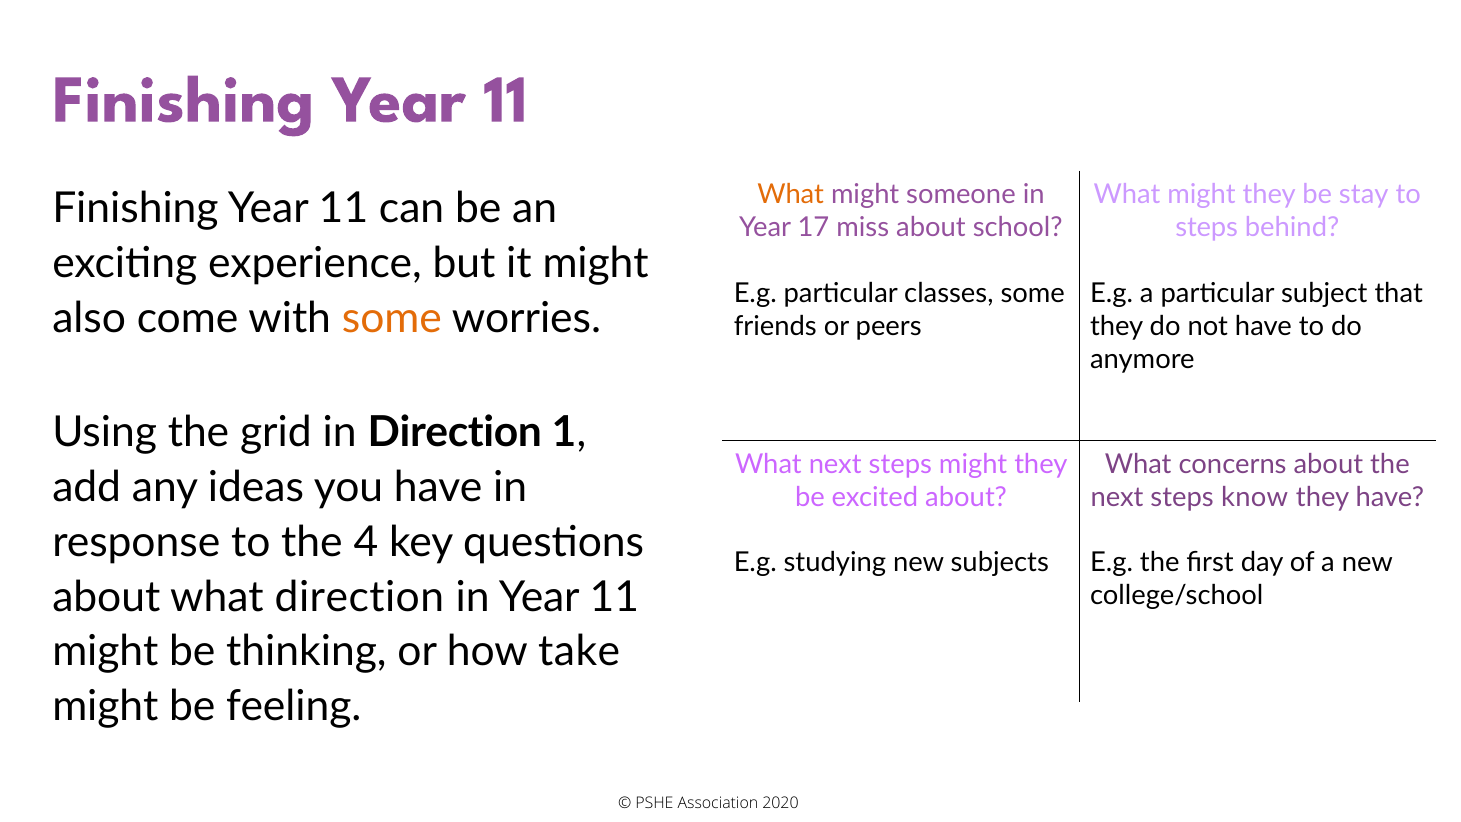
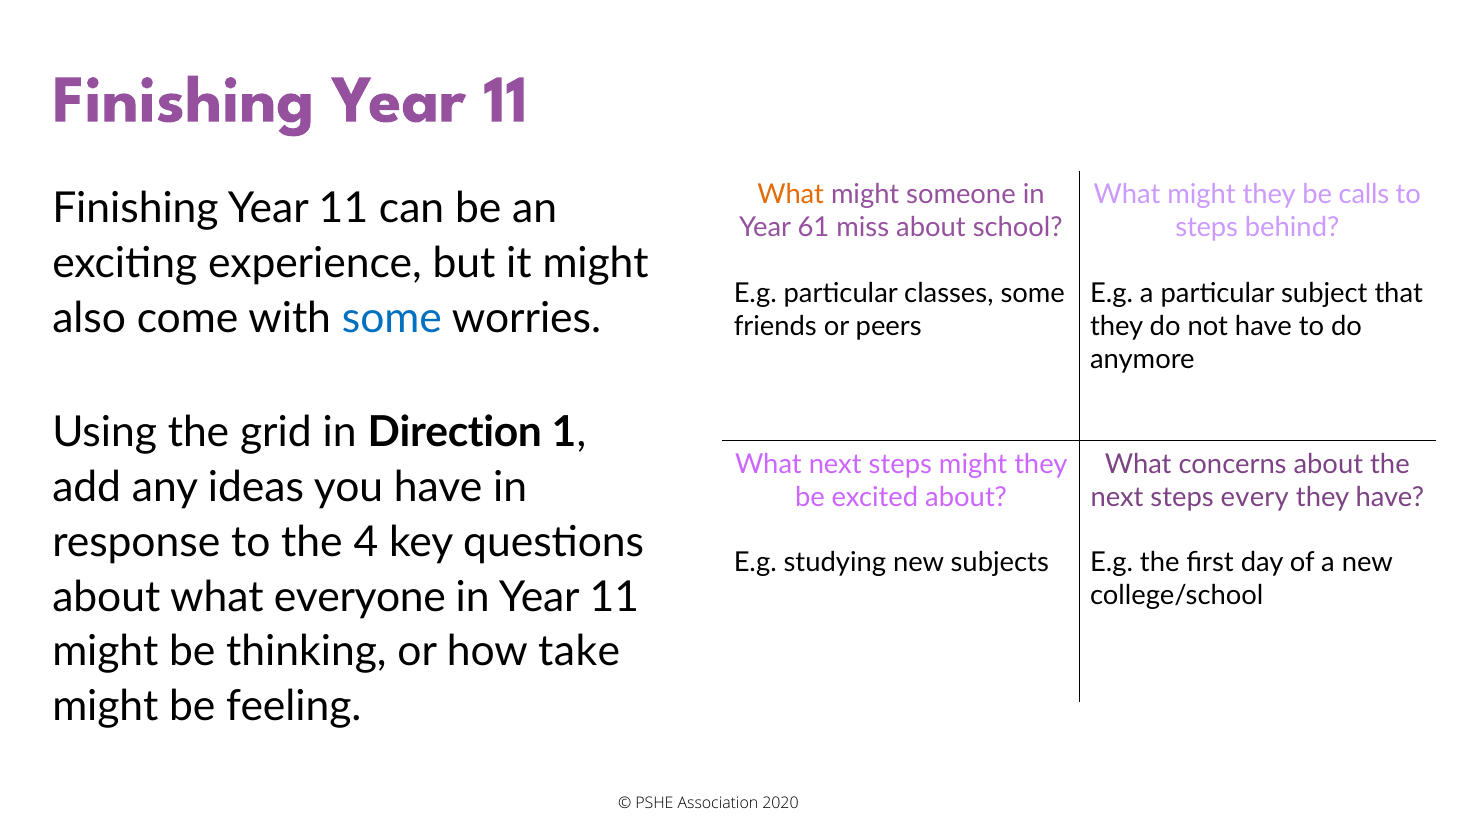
stay: stay -> calls
17: 17 -> 61
some at (392, 318) colour: orange -> blue
know: know -> every
what direction: direction -> everyone
